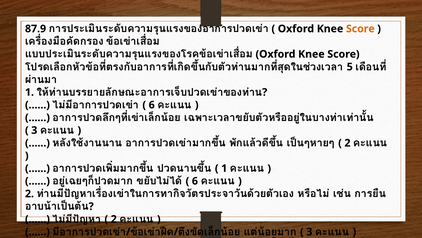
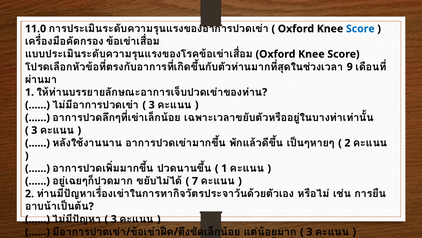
87.9: 87.9 -> 11.0
Score at (360, 29) colour: orange -> blue
5: 5 -> 9
6 at (152, 105): 6 -> 3
6 at (195, 181): 6 -> 7
2 at (114, 219): 2 -> 3
